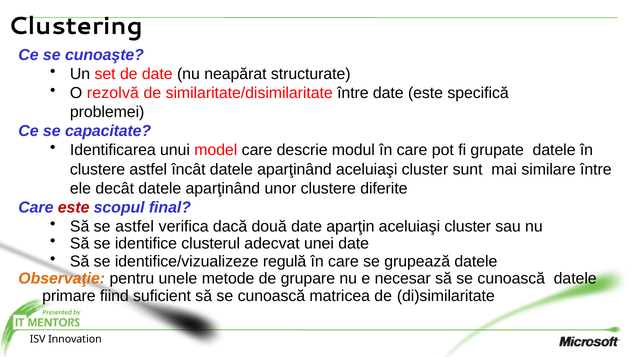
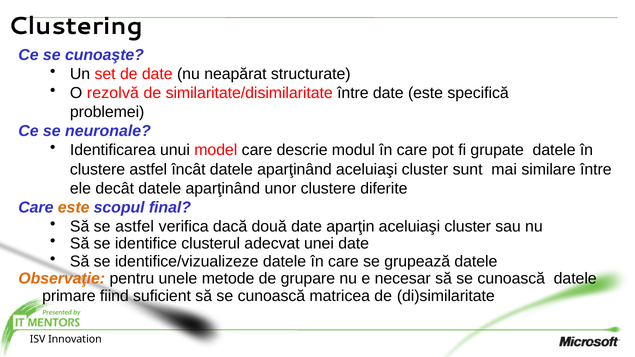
capacitate: capacitate -> neuronale
este at (74, 207) colour: red -> orange
identifice/vizualizeze regulă: regulă -> datele
